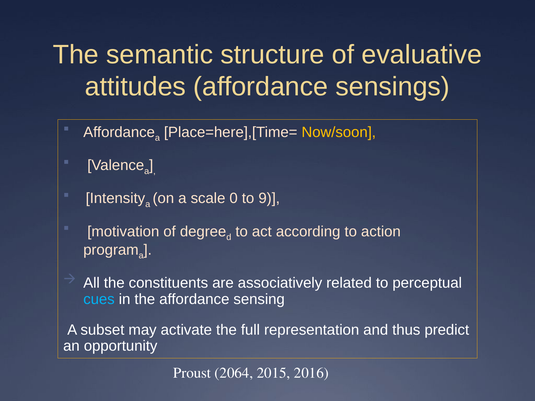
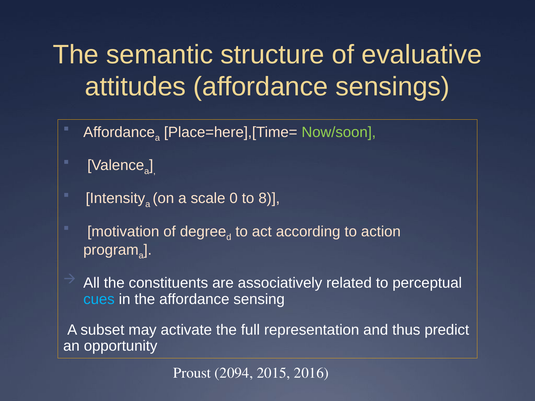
Now/soon colour: yellow -> light green
9: 9 -> 8
2064: 2064 -> 2094
